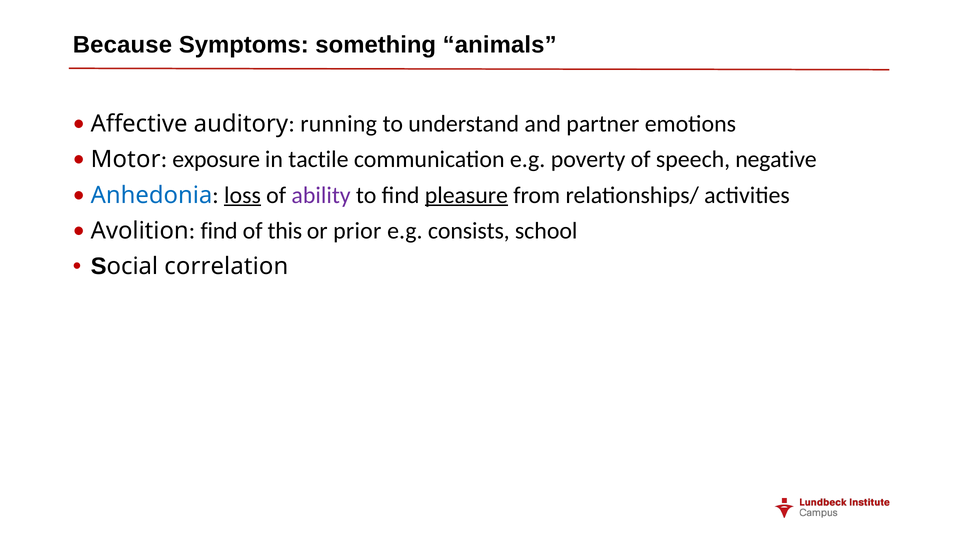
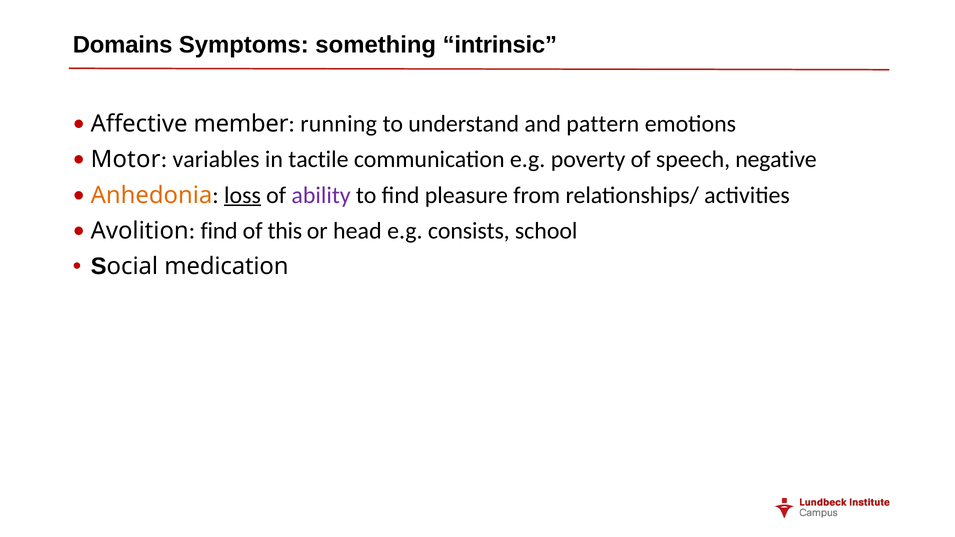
Because: Because -> Domains
animals: animals -> intrinsic
auditory: auditory -> member
partner: partner -> pattern
exposure: exposure -> variables
Anhedonia colour: blue -> orange
pleasure underline: present -> none
prior: prior -> head
correlation: correlation -> medication
